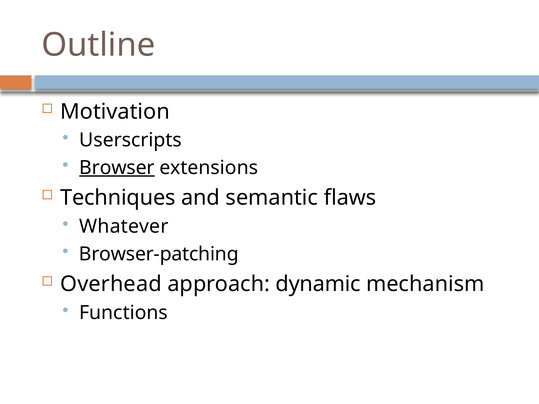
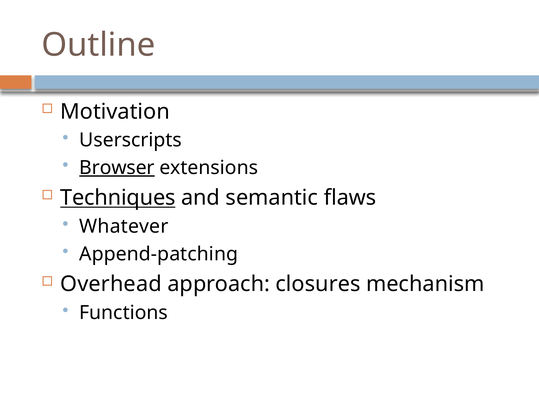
Techniques underline: none -> present
Browser-patching: Browser-patching -> Append-patching
dynamic: dynamic -> closures
